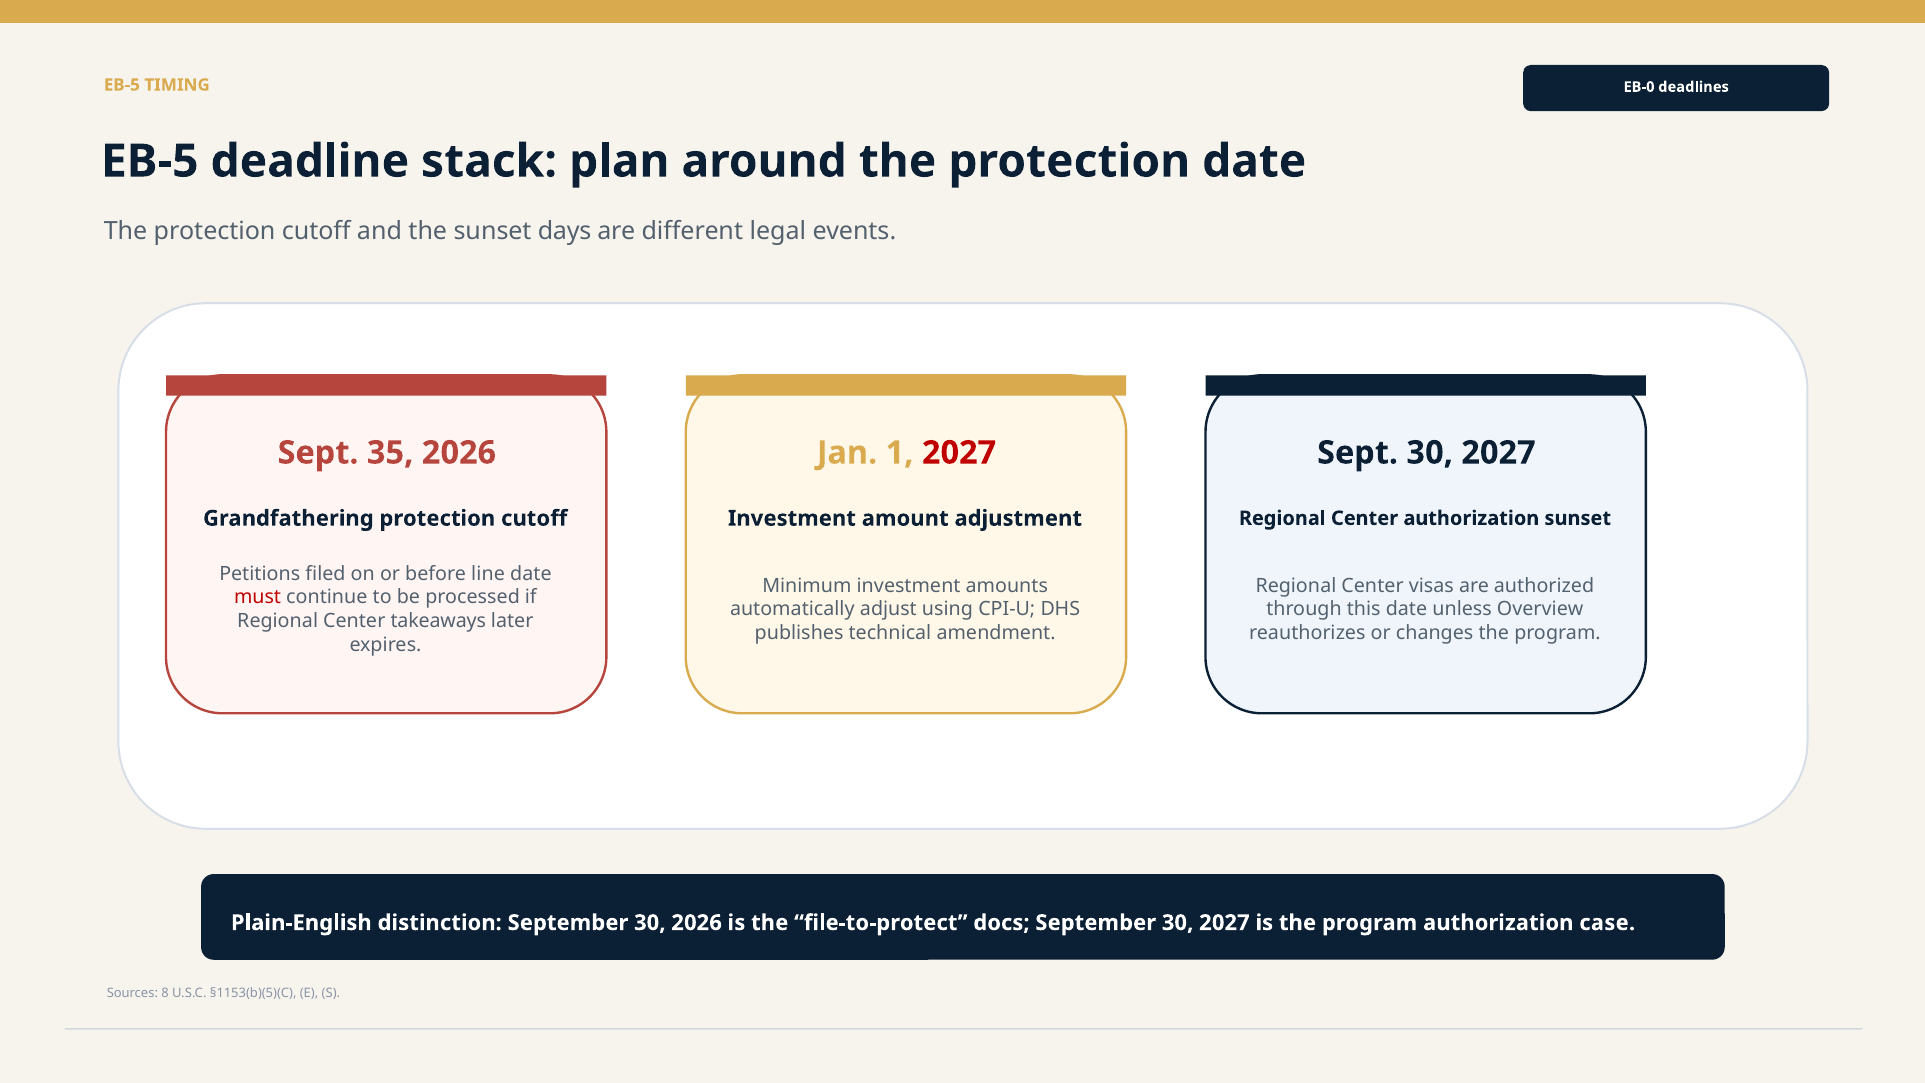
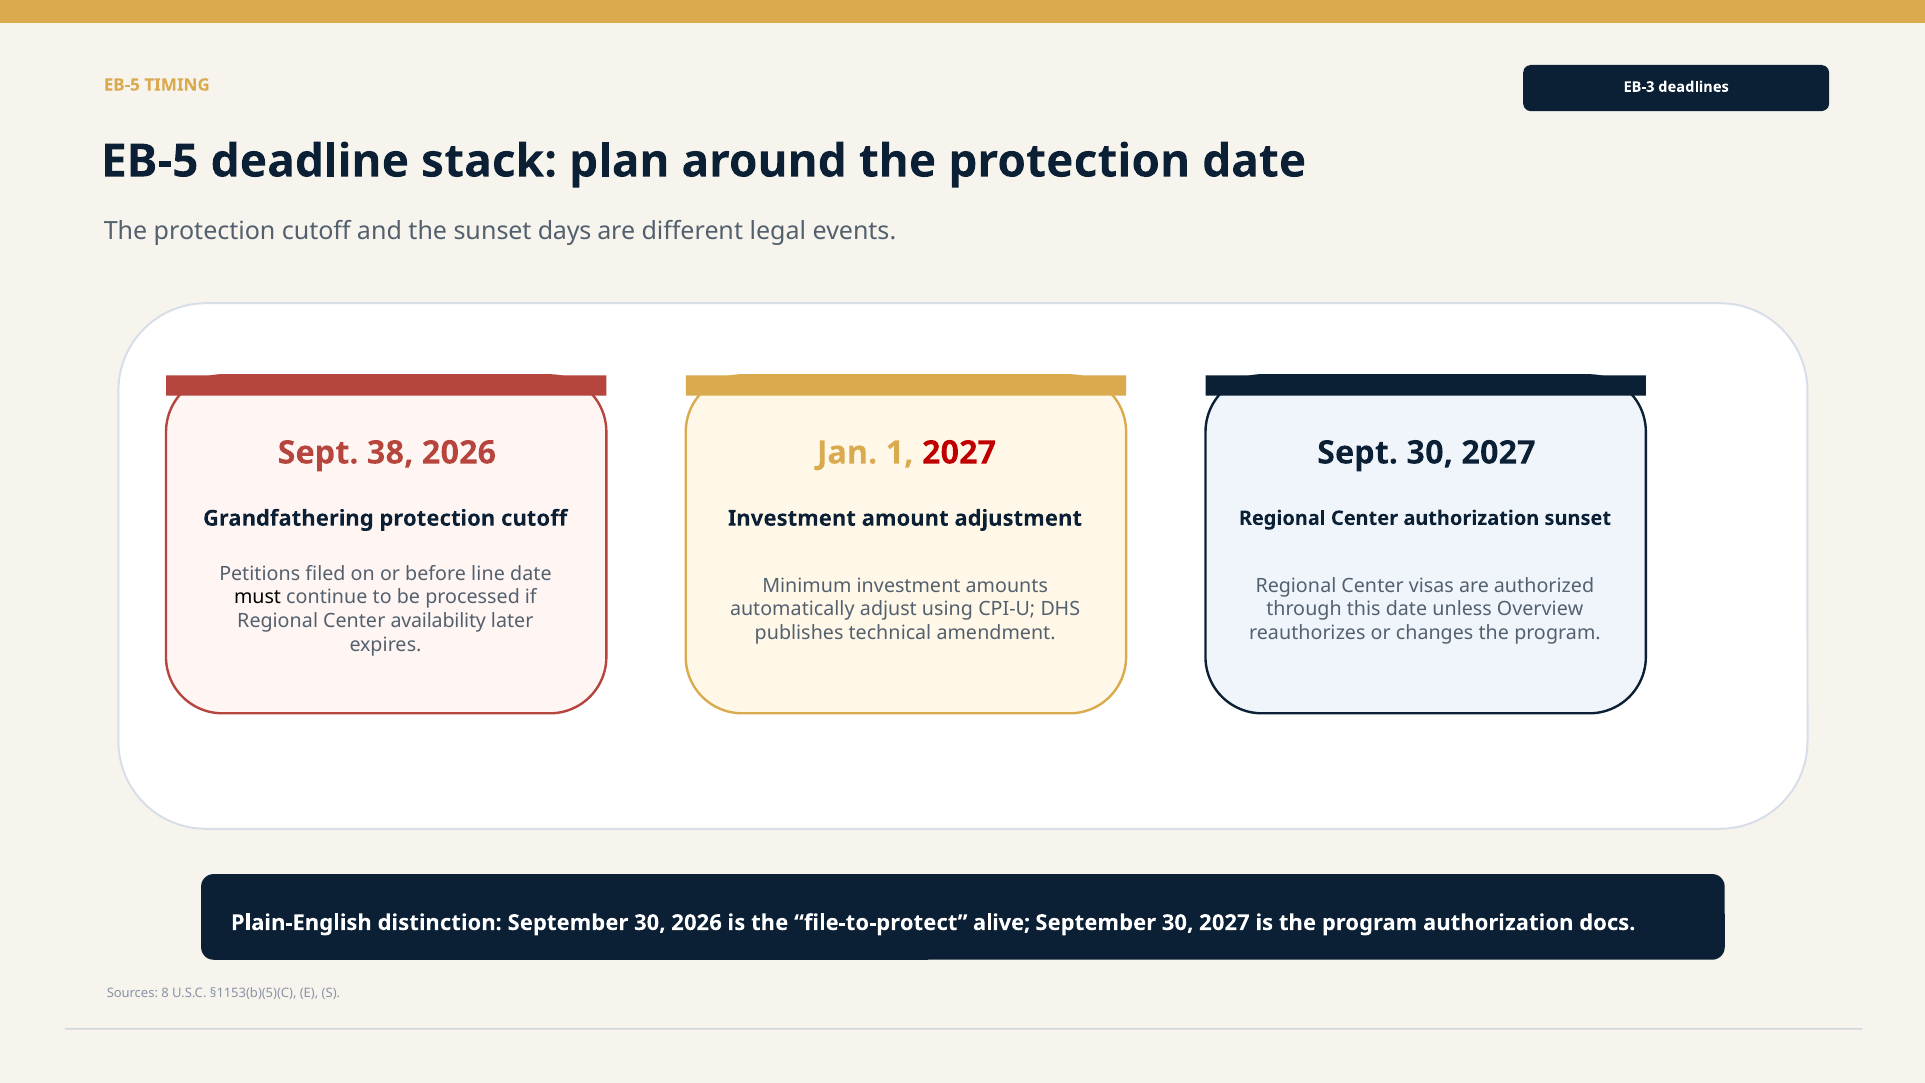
EB‑0: EB‑0 -> EB‑3
35: 35 -> 38
must colour: red -> black
takeaways: takeaways -> availability
docs: docs -> alive
case: case -> docs
